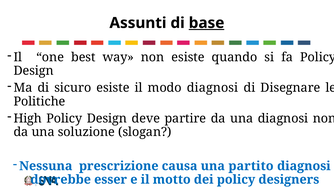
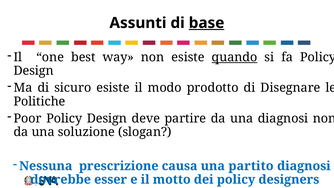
quando underline: none -> present
modo diagnosi: diagnosi -> prodotto
High: High -> Poor
